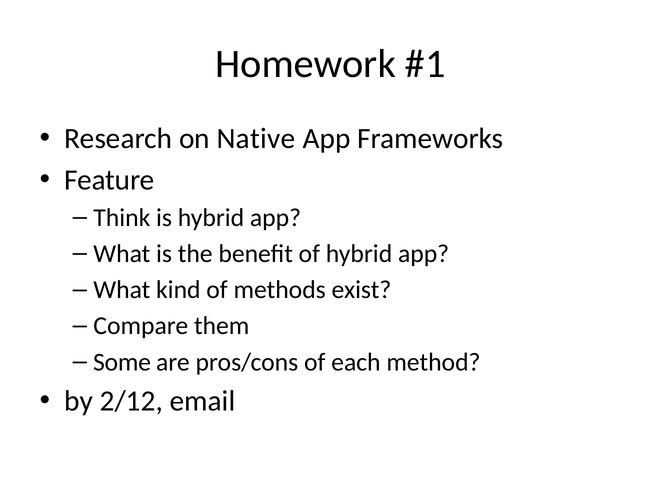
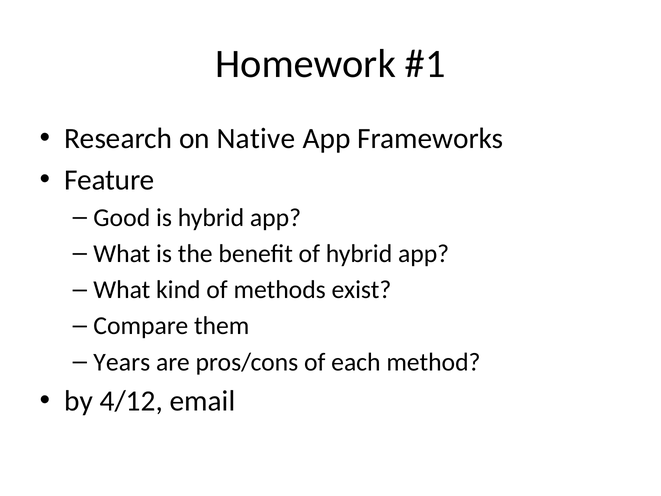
Think: Think -> Good
Some: Some -> Years
2/12: 2/12 -> 4/12
